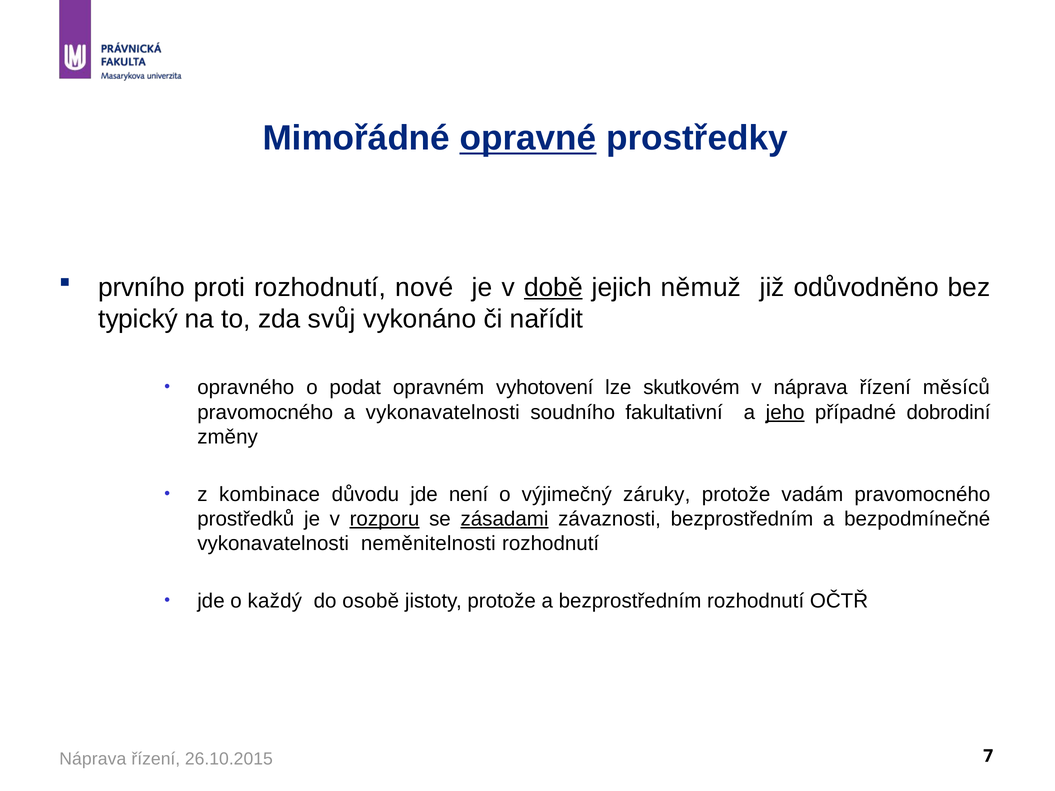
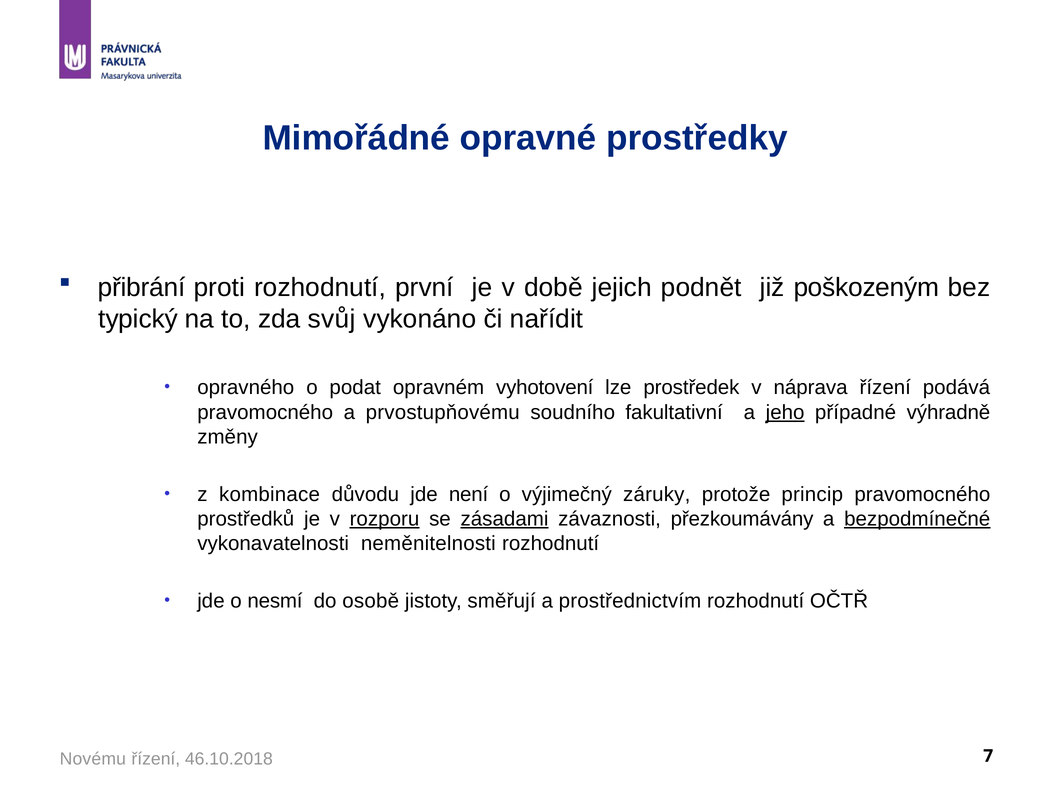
opravné underline: present -> none
prvního: prvního -> přibrání
nové: nové -> první
době underline: present -> none
němuž: němuž -> podnět
odůvodněno: odůvodněno -> poškozeným
skutkovém: skutkovém -> prostředek
měsíců: měsíců -> podává
a vykonavatelnosti: vykonavatelnosti -> prvostupňovému
dobrodiní: dobrodiní -> výhradně
vadám: vadám -> princip
závaznosti bezprostředním: bezprostředním -> přezkoumávány
bezpodmínečné underline: none -> present
každý: každý -> nesmí
jistoty protože: protože -> směřují
a bezprostředním: bezprostředním -> prostřednictvím
Náprava at (93, 759): Náprava -> Novému
26.10.2015: 26.10.2015 -> 46.10.2018
